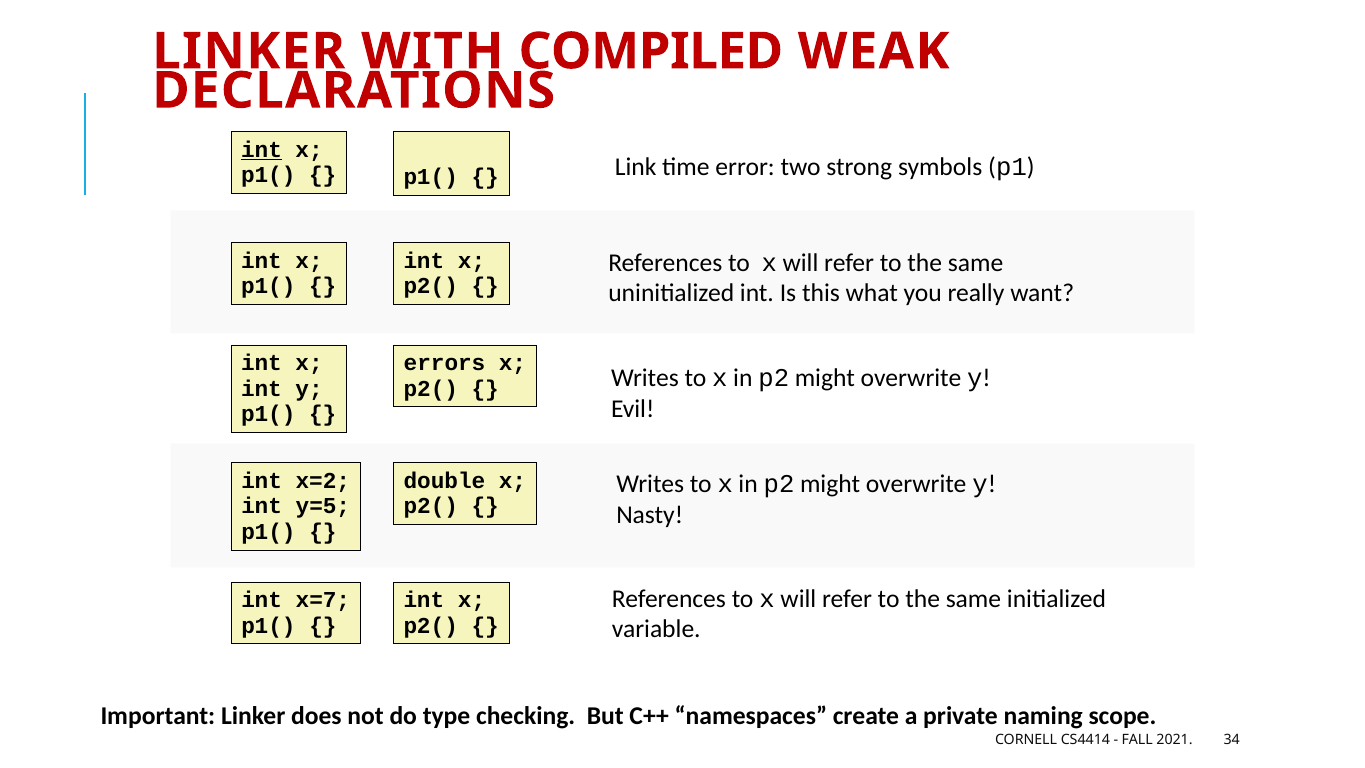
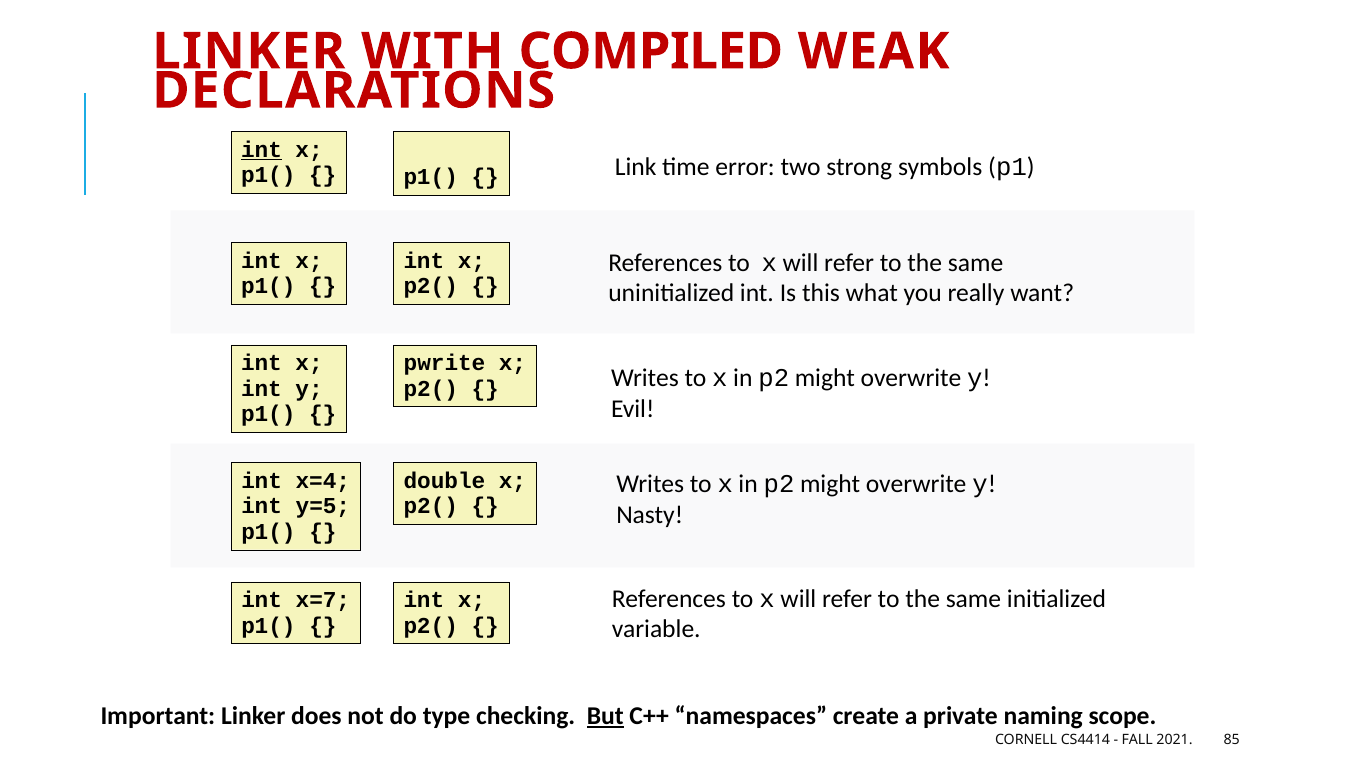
errors: errors -> pwrite
x=2: x=2 -> x=4
But underline: none -> present
34: 34 -> 85
